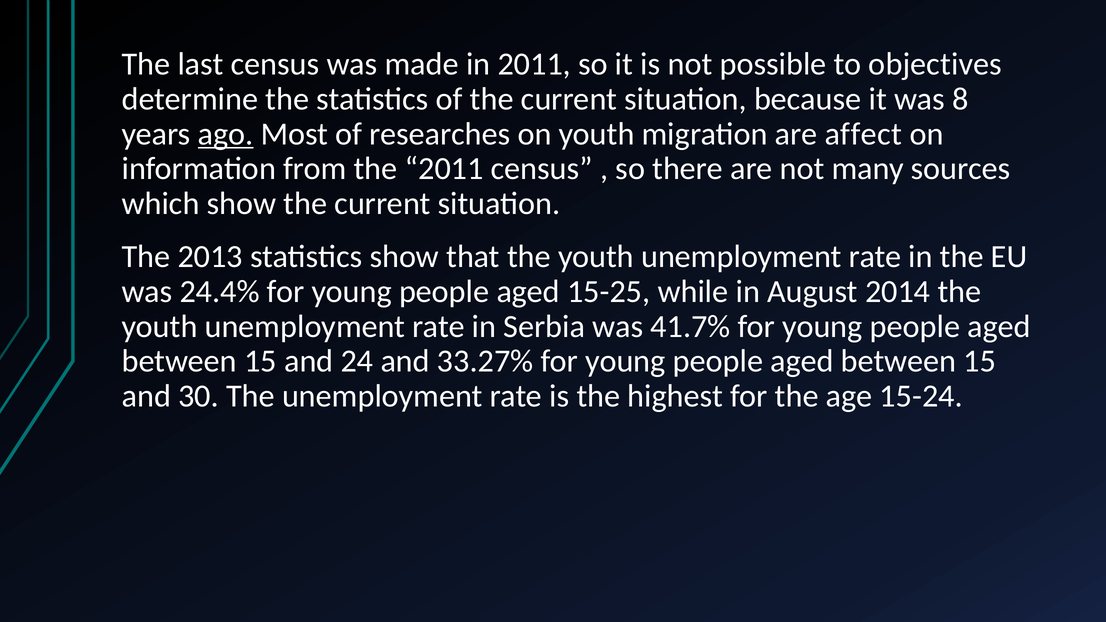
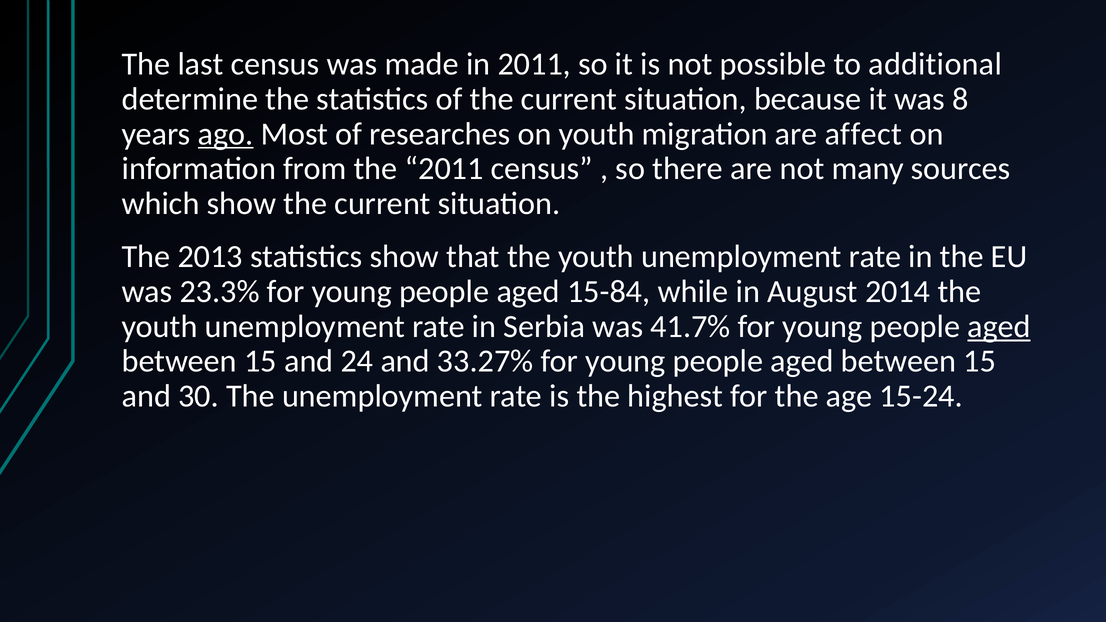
objectives: objectives -> additional
24.4%: 24.4% -> 23.3%
15-25: 15-25 -> 15-84
aged at (999, 327) underline: none -> present
